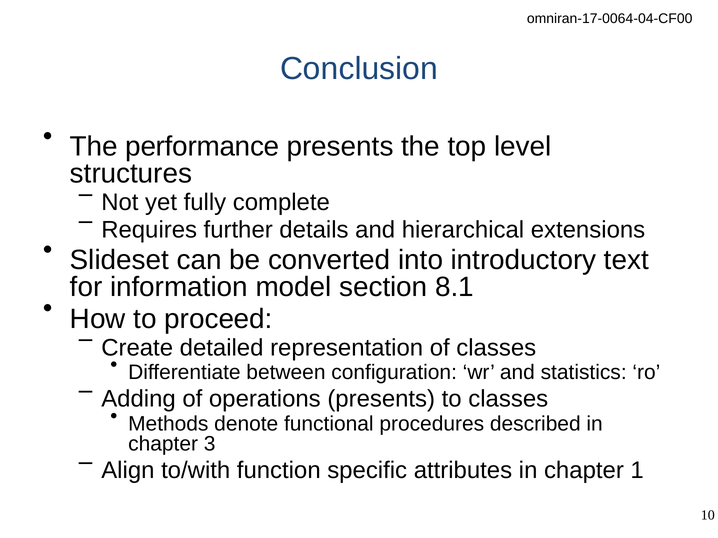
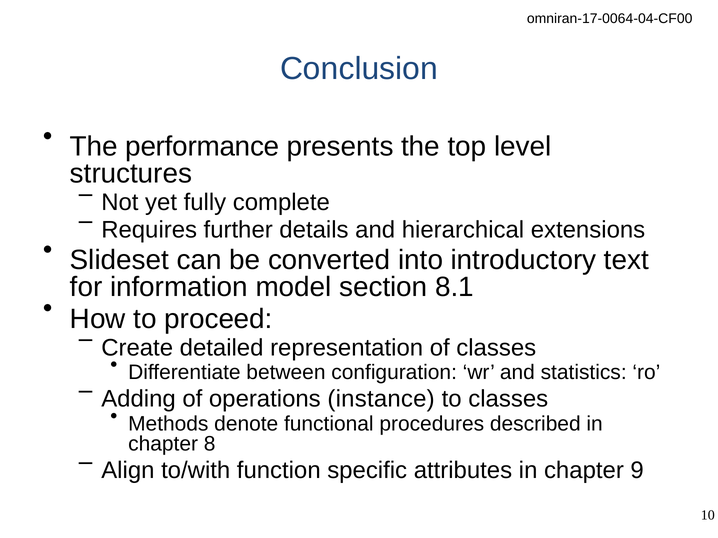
operations presents: presents -> instance
3: 3 -> 8
1: 1 -> 9
